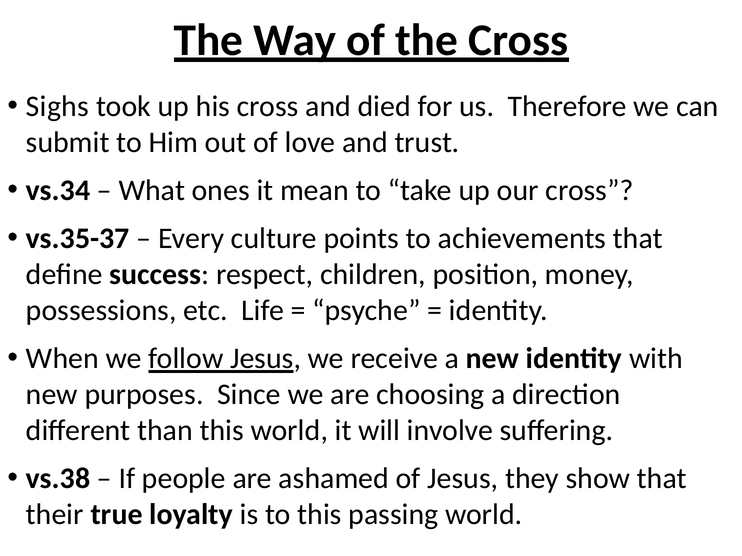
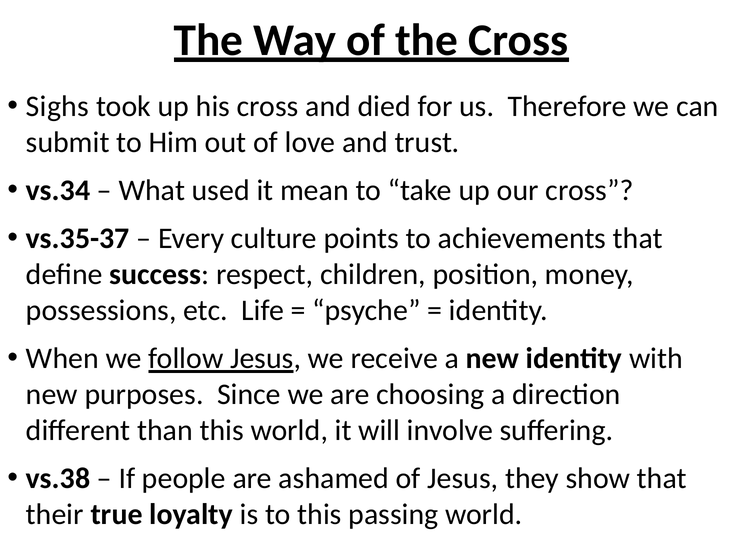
ones: ones -> used
